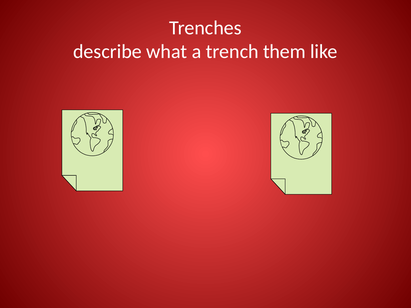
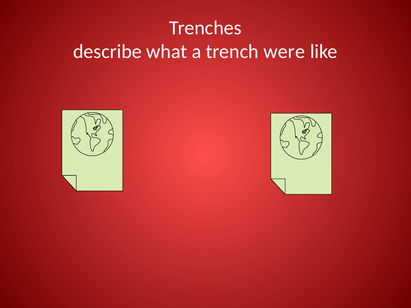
them: them -> were
